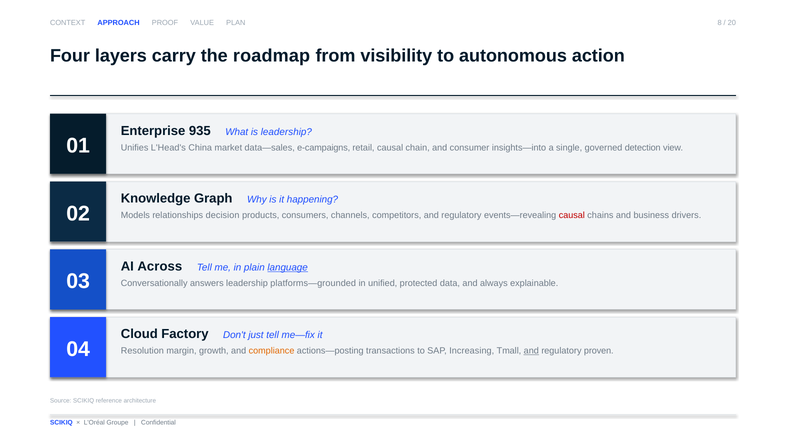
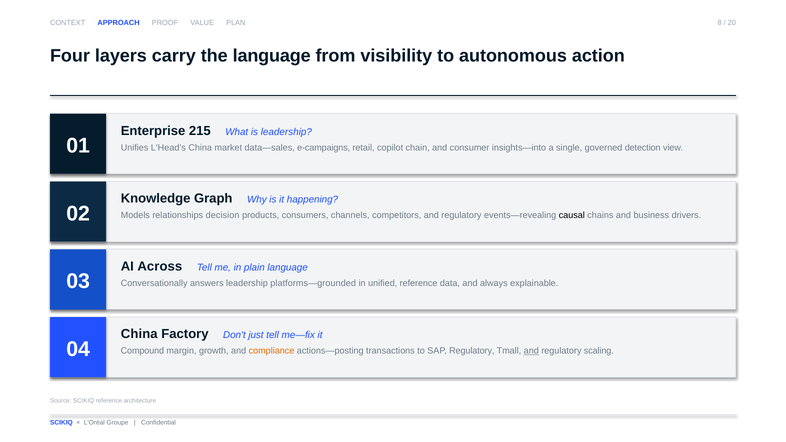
the roadmap: roadmap -> language
935: 935 -> 215
retail causal: causal -> copilot
causal at (572, 215) colour: red -> black
language at (288, 267) underline: present -> none
unified protected: protected -> reference
Cloud at (139, 334): Cloud -> China
Resolution: Resolution -> Compound
SAP Increasing: Increasing -> Regulatory
proven: proven -> scaling
